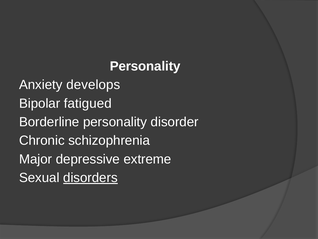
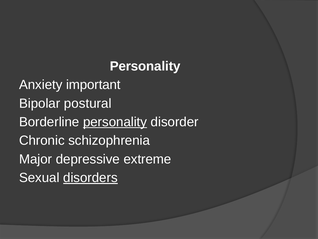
develops: develops -> important
fatigued: fatigued -> postural
personality at (115, 122) underline: none -> present
